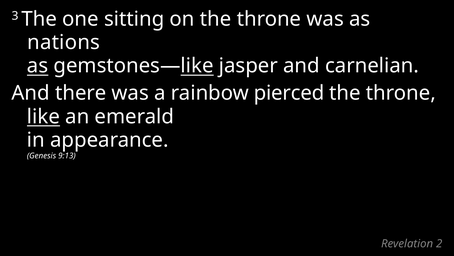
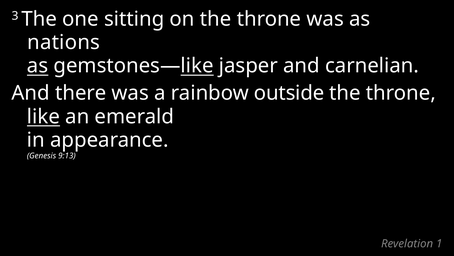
pierced: pierced -> outside
2: 2 -> 1
